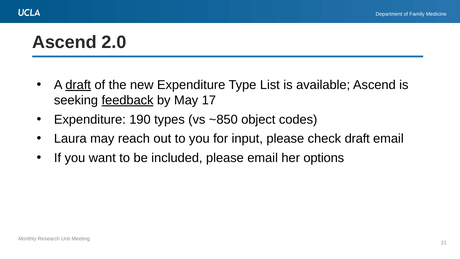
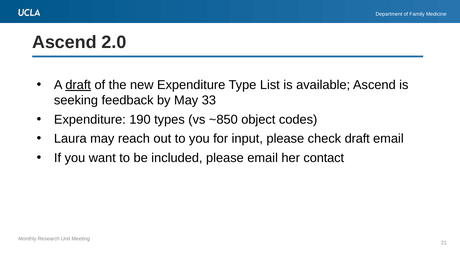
feedback underline: present -> none
17: 17 -> 33
options: options -> contact
